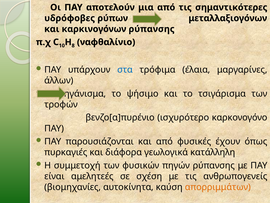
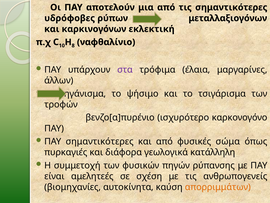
καρκινογόνων ρύπανσης: ρύπανσης -> εκλεκτική
στα colour: blue -> purple
ΠΑΥ παρουσιάζονται: παρουσιάζονται -> σημαντικότερες
έχουν: έχουν -> σώμα
